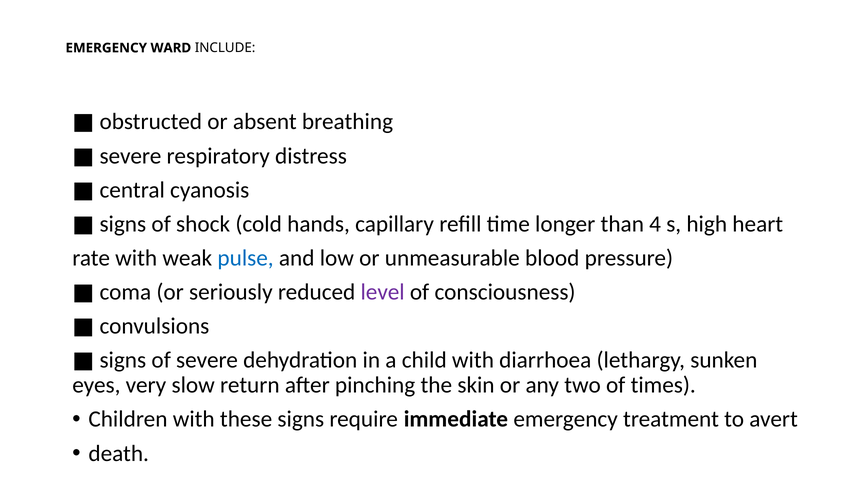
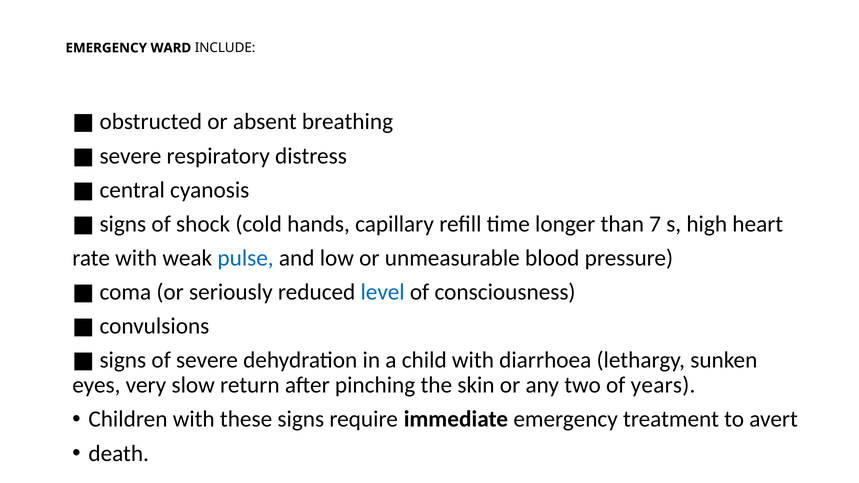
4: 4 -> 7
level colour: purple -> blue
times: times -> years
